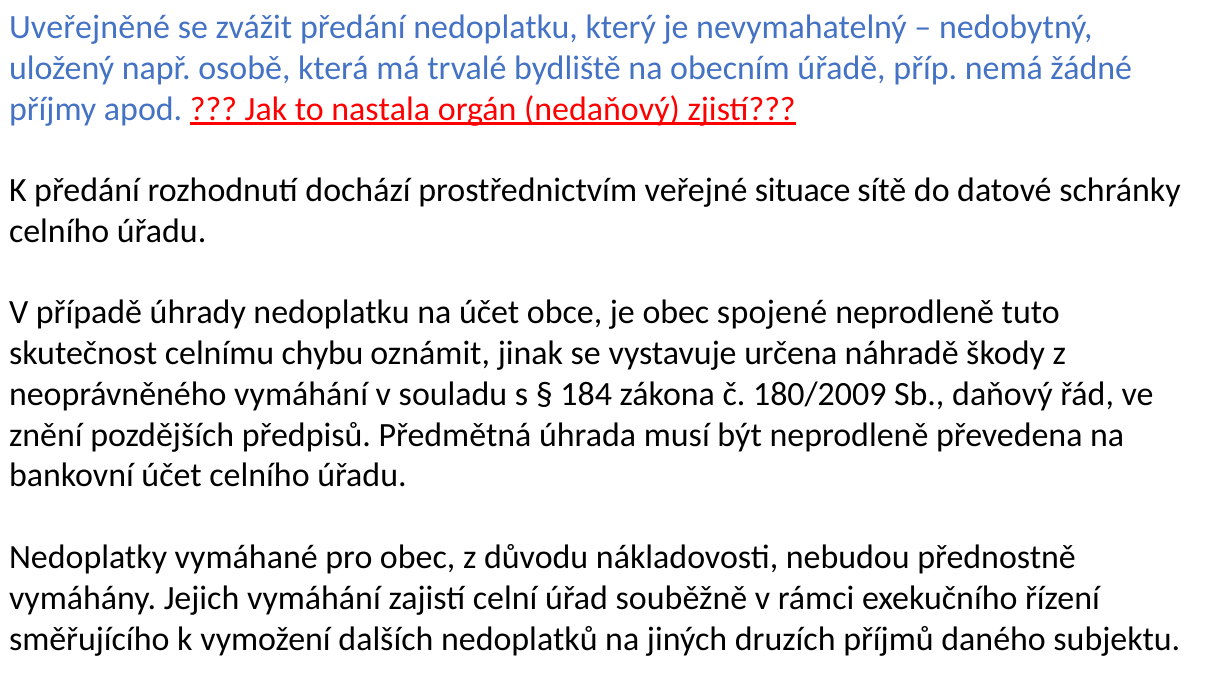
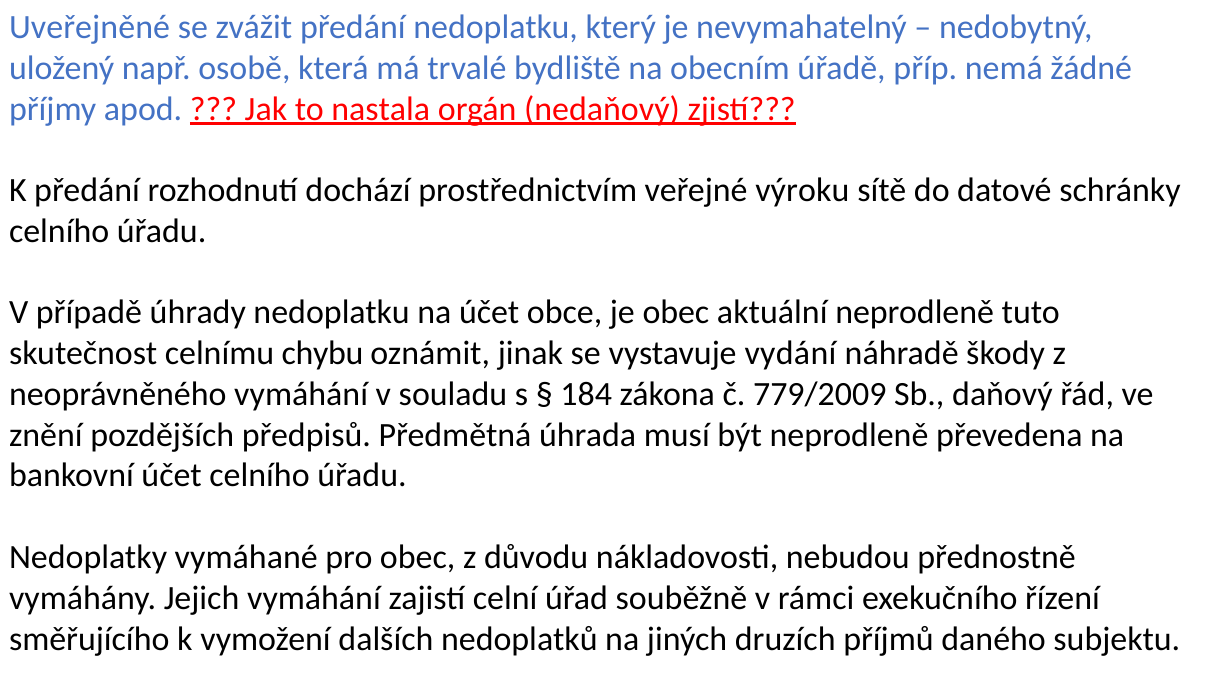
situace: situace -> výroku
spojené: spojené -> aktuální
určena: určena -> vydání
180/2009: 180/2009 -> 779/2009
